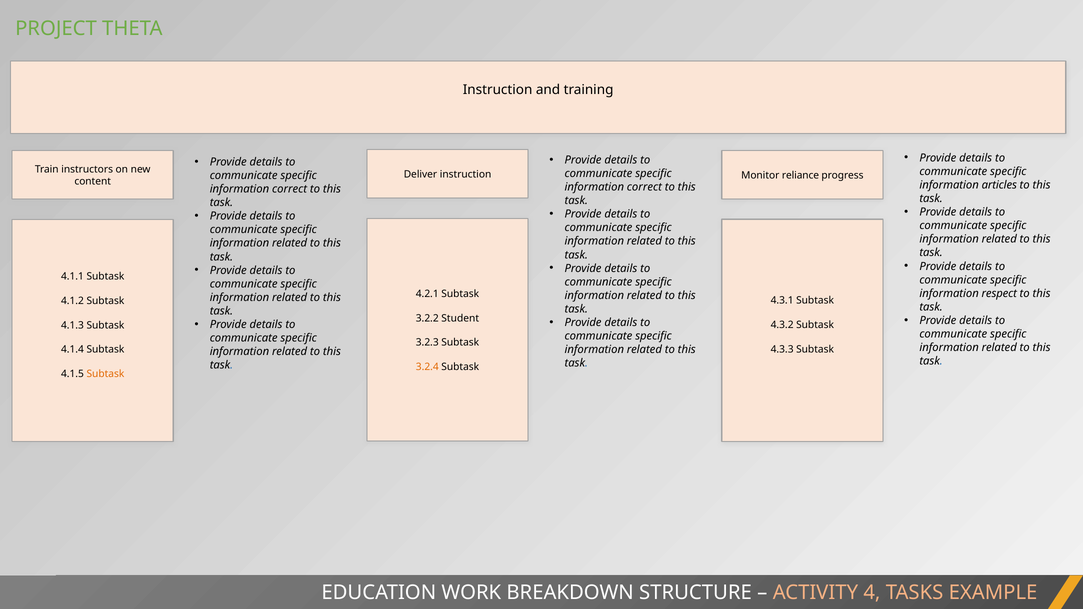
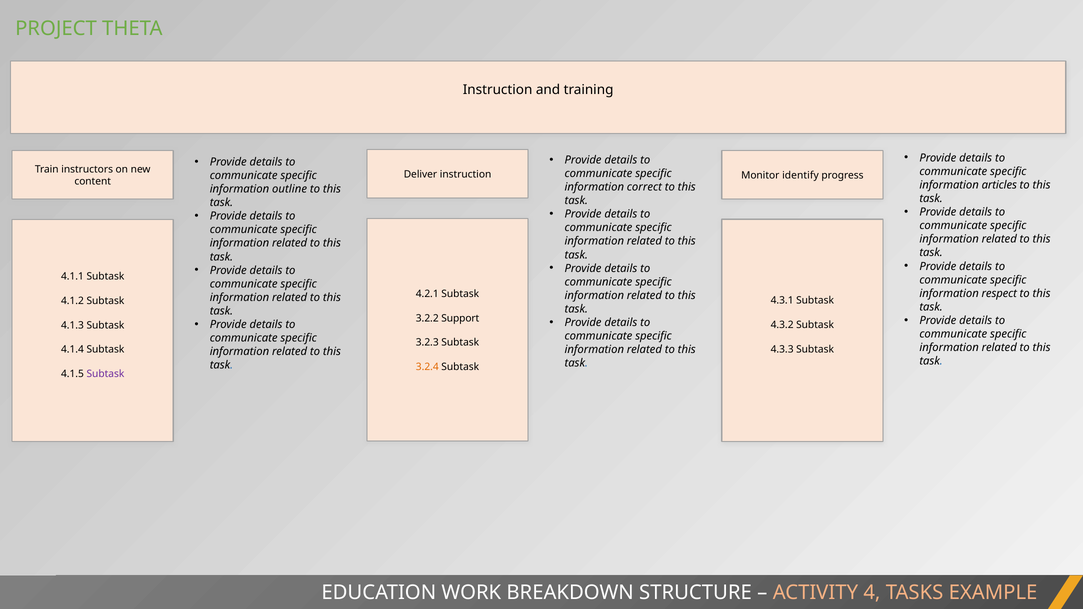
reliance: reliance -> identify
correct at (290, 189): correct -> outline
Student: Student -> Support
Subtask at (105, 374) colour: orange -> purple
